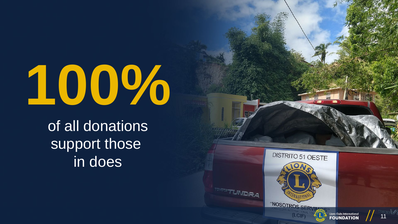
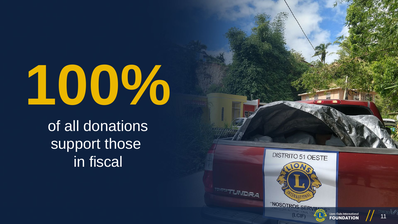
does: does -> fiscal
